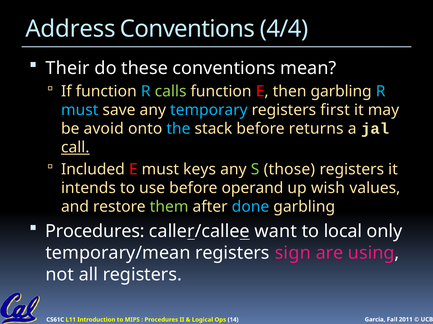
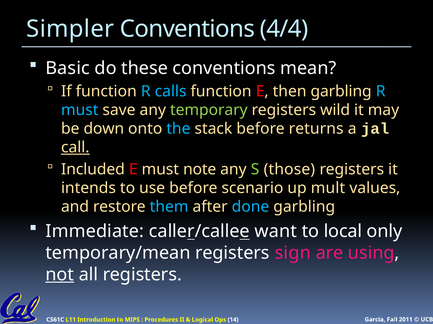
Address: Address -> Simpler
Their: Their -> Basic
calls colour: light green -> light blue
temporary colour: light blue -> light green
first: first -> wild
avoid: avoid -> down
keys: keys -> note
operand: operand -> scenario
wish: wish -> mult
them colour: light green -> light blue
Procedures at (95, 232): Procedures -> Immediate
not underline: none -> present
